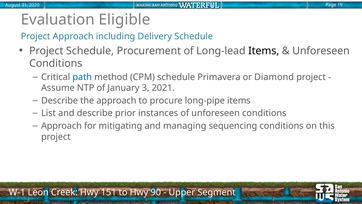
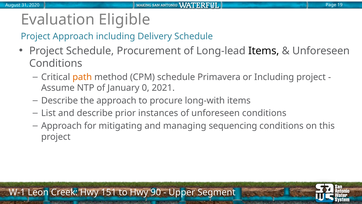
path colour: blue -> orange
or Diamond: Diamond -> Including
3: 3 -> 0
long-pipe: long-pipe -> long-with
